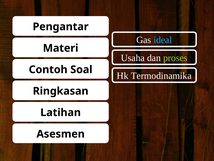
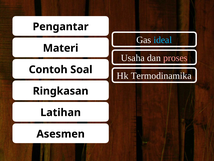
proses colour: light green -> pink
